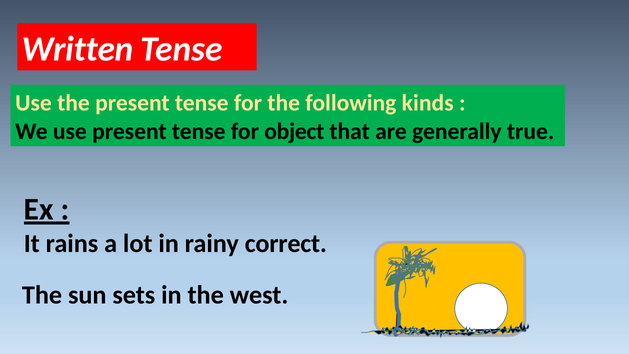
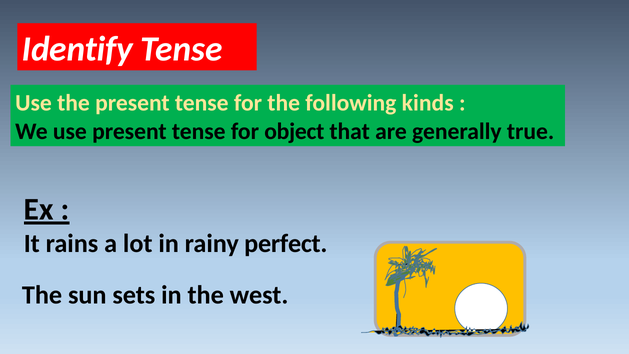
Written: Written -> Identify
correct: correct -> perfect
